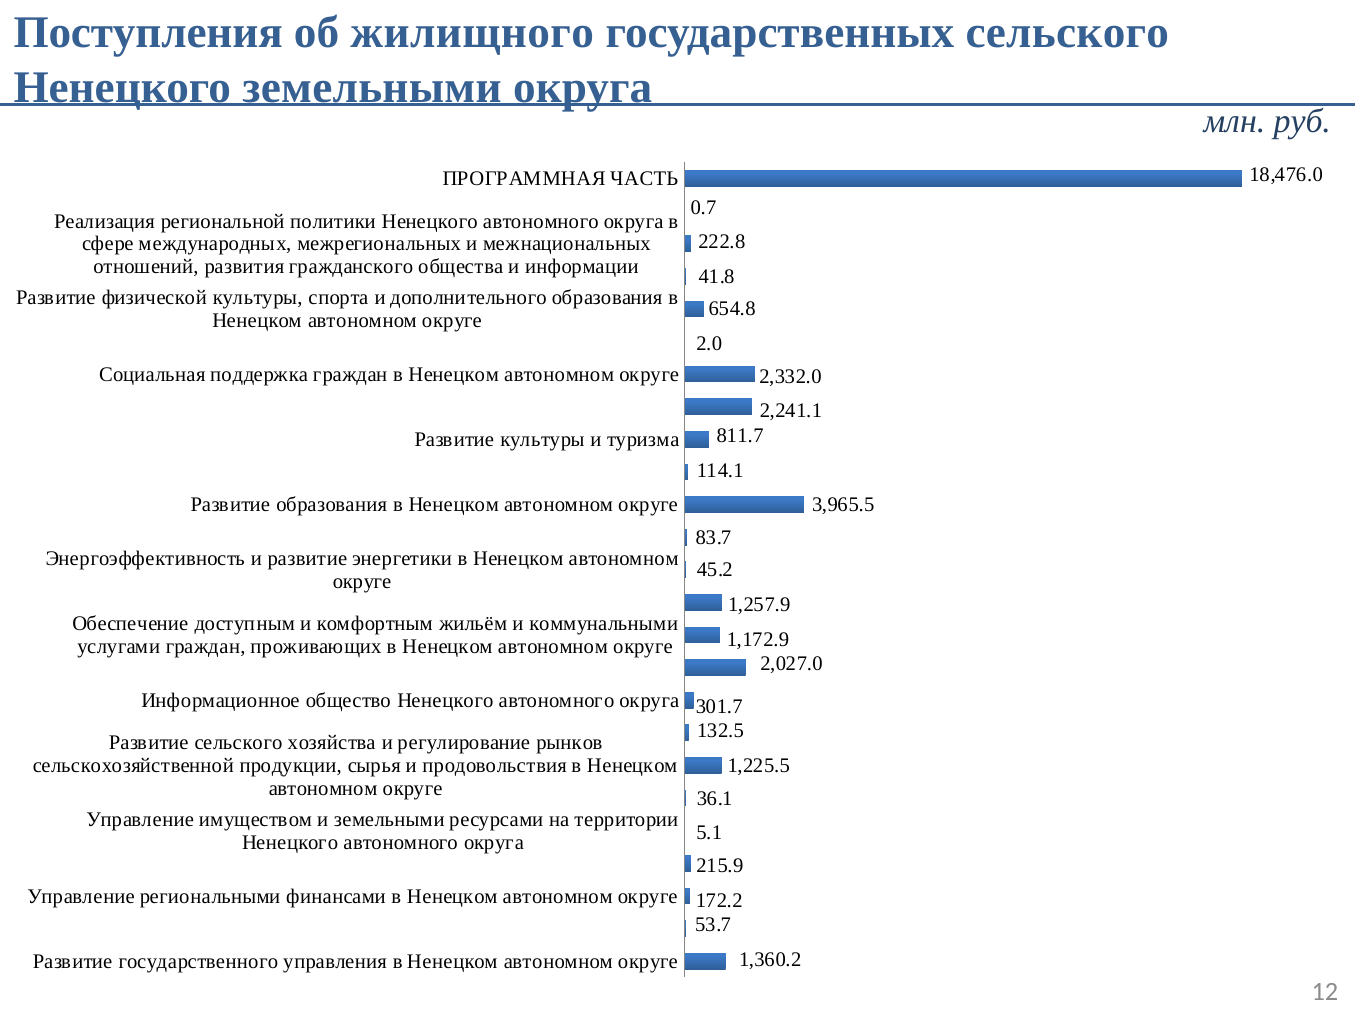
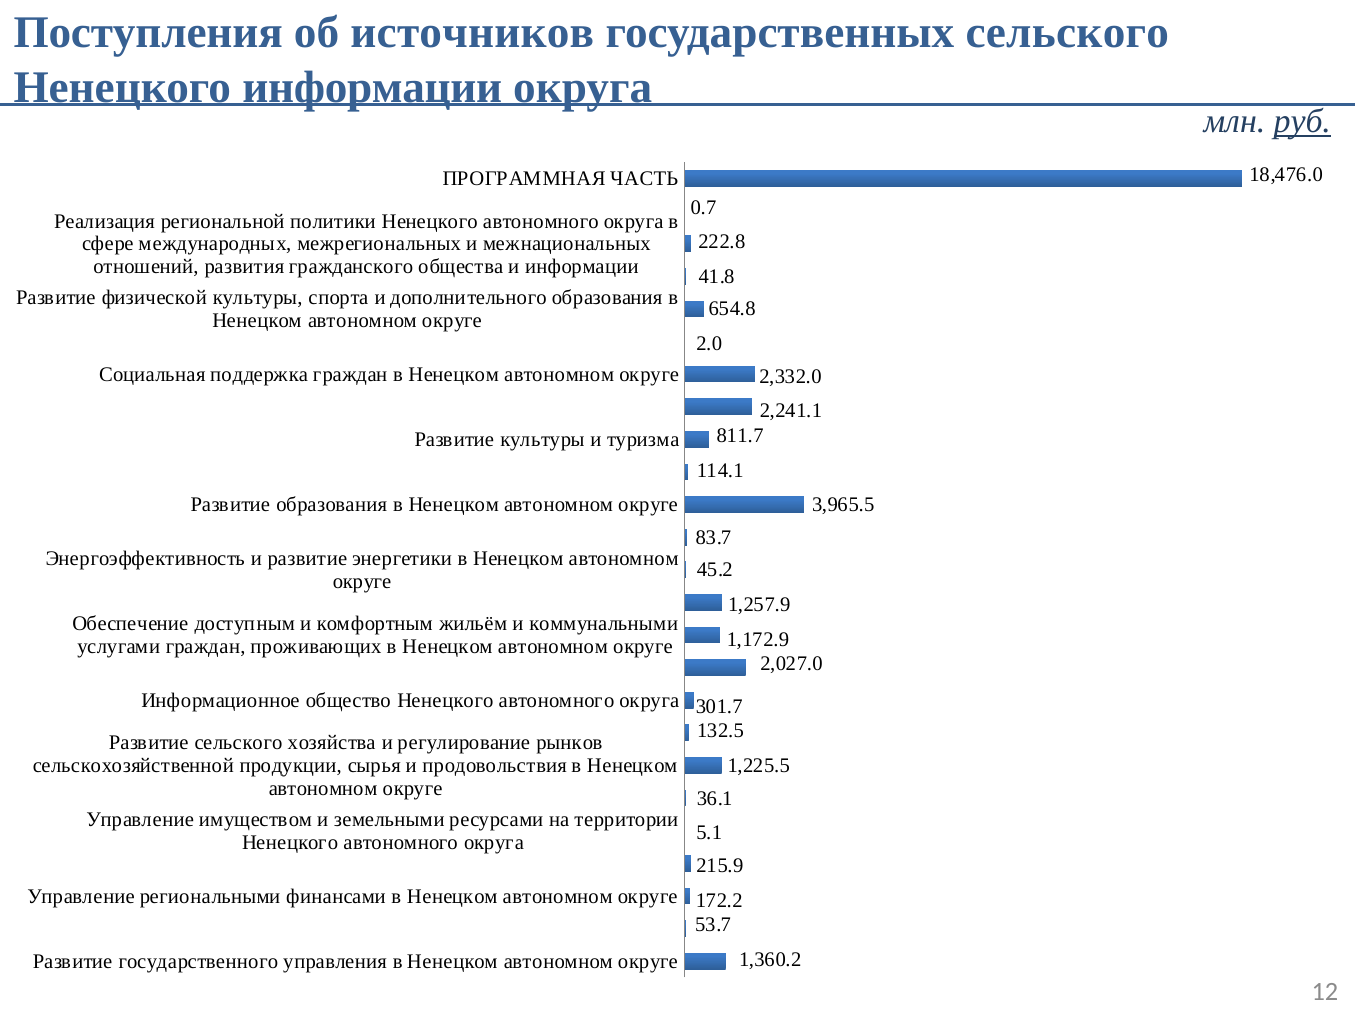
жилищного: жилищного -> источников
Ненецкого земельными: земельными -> информации
руб underline: none -> present
